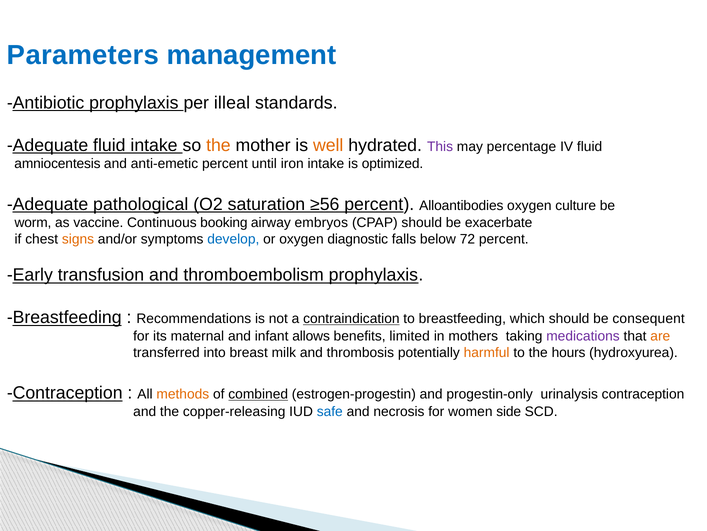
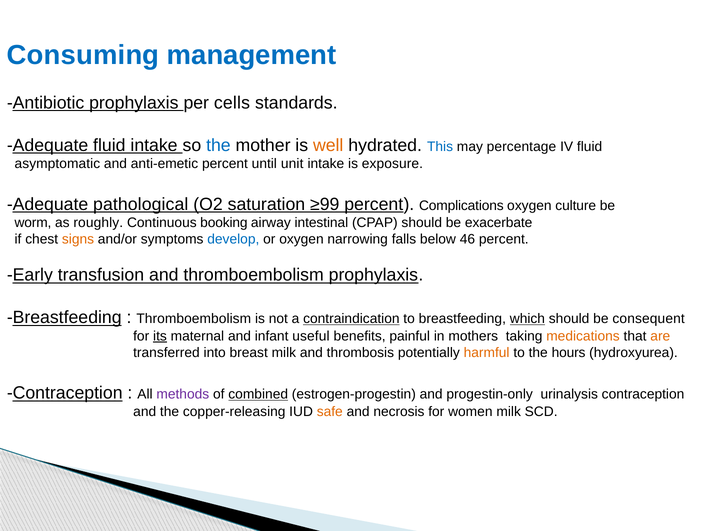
Parameters: Parameters -> Consuming
illeal: illeal -> cells
the at (218, 145) colour: orange -> blue
This colour: purple -> blue
amniocentesis: amniocentesis -> asymptomatic
iron: iron -> unit
optimized: optimized -> exposure
≥56: ≥56 -> ≥99
Alloantibodies: Alloantibodies -> Complications
vaccine: vaccine -> roughly
embryos: embryos -> intestinal
diagnostic: diagnostic -> narrowing
72: 72 -> 46
Recommendations at (194, 318): Recommendations -> Thromboembolism
which underline: none -> present
its underline: none -> present
allows: allows -> useful
limited: limited -> painful
medications colour: purple -> orange
methods colour: orange -> purple
safe colour: blue -> orange
women side: side -> milk
